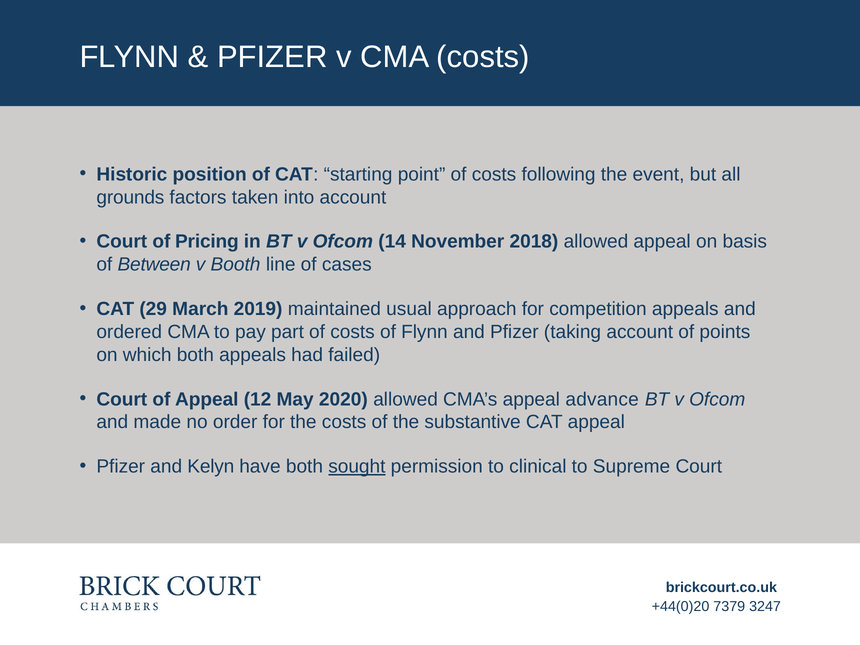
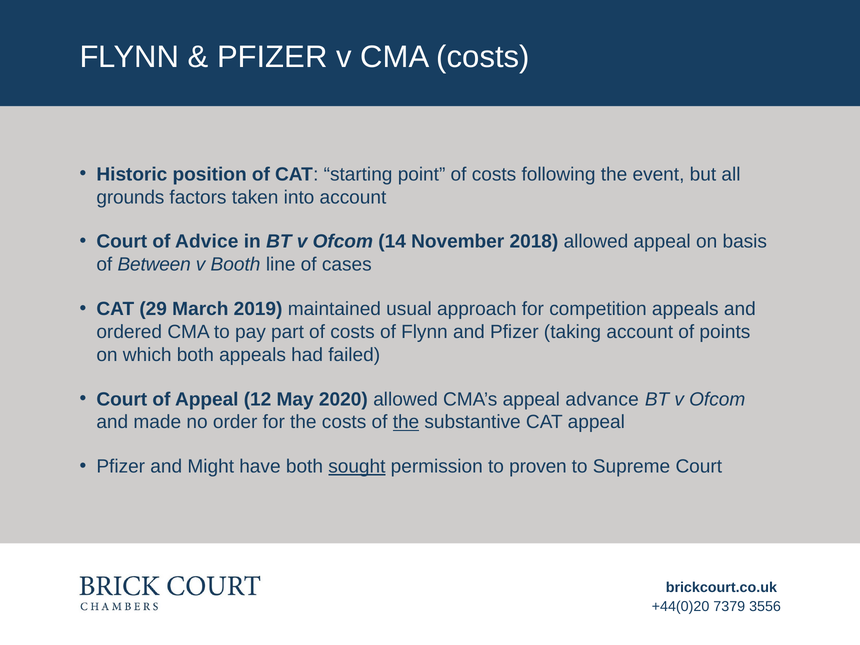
Pricing: Pricing -> Advice
the at (406, 422) underline: none -> present
Kelyn: Kelyn -> Might
clinical: clinical -> proven
3247: 3247 -> 3556
